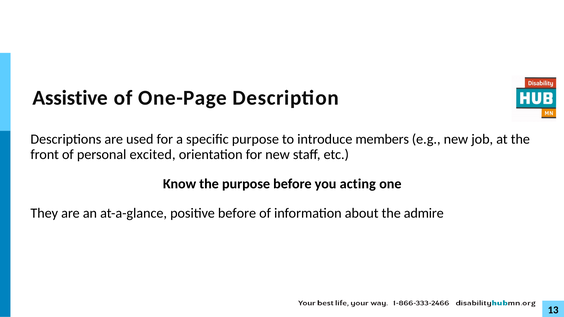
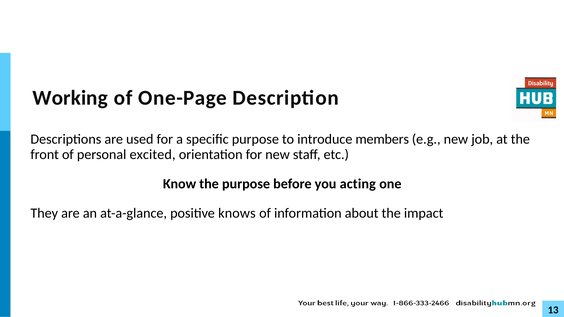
Assistive: Assistive -> Working
positive before: before -> knows
admire: admire -> impact
